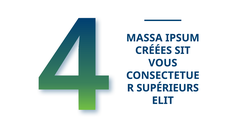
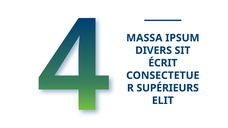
CRÉÉES: CRÉÉES -> DIVERS
VOUS: VOUS -> ÉCRIT
